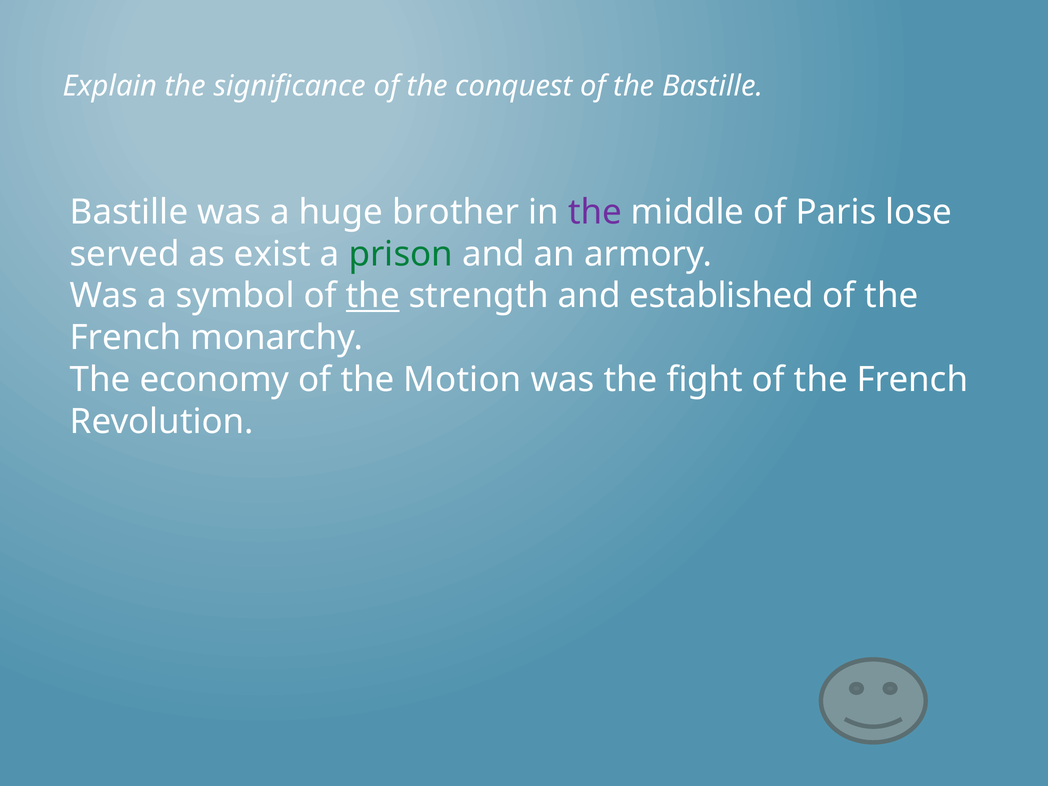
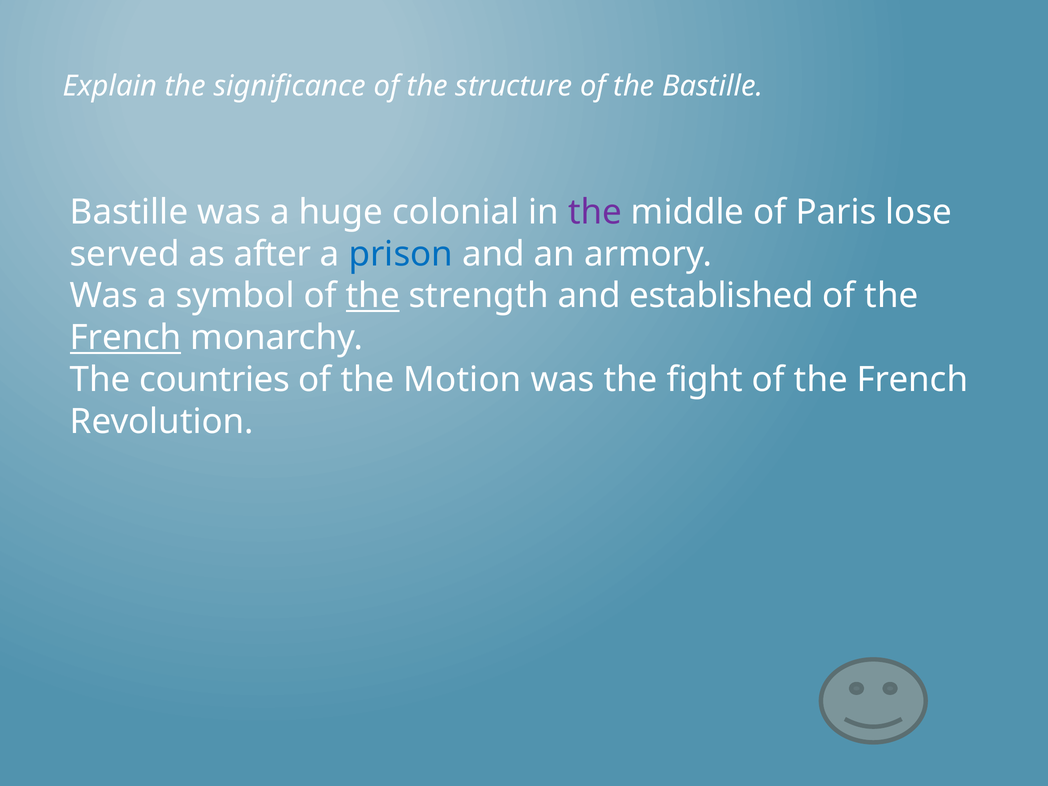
conquest: conquest -> structure
brother: brother -> colonial
exist: exist -> after
prison colour: green -> blue
French at (126, 338) underline: none -> present
economy: economy -> countries
